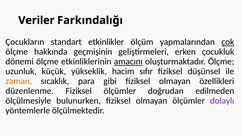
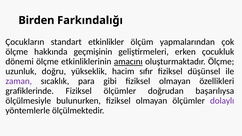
Veriler: Veriler -> Birden
çok underline: present -> none
küçük: küçük -> doğru
zaman colour: orange -> purple
düzenlenme: düzenlenme -> grafiklerinde
edilmeden: edilmeden -> başarılıysa
